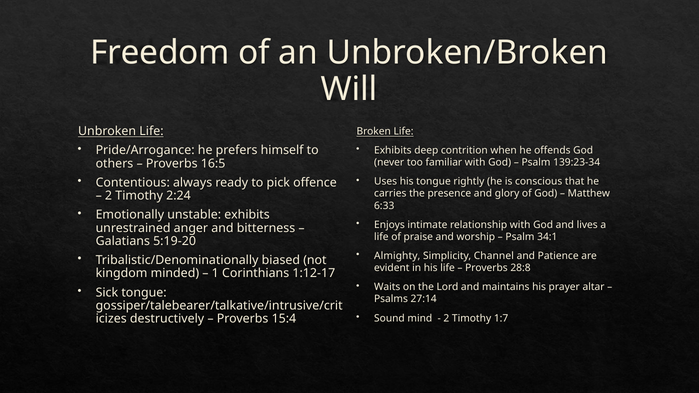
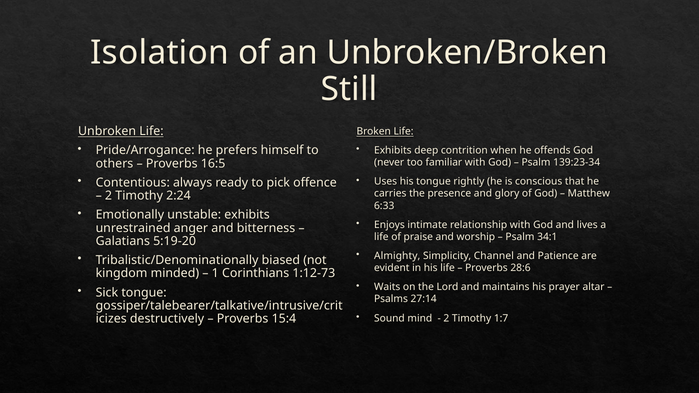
Freedom: Freedom -> Isolation
Will: Will -> Still
28:8: 28:8 -> 28:6
1:12-17: 1:12-17 -> 1:12-73
